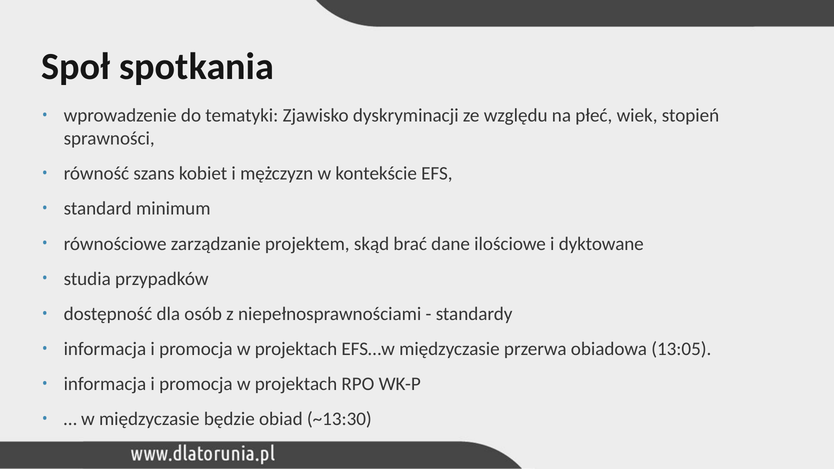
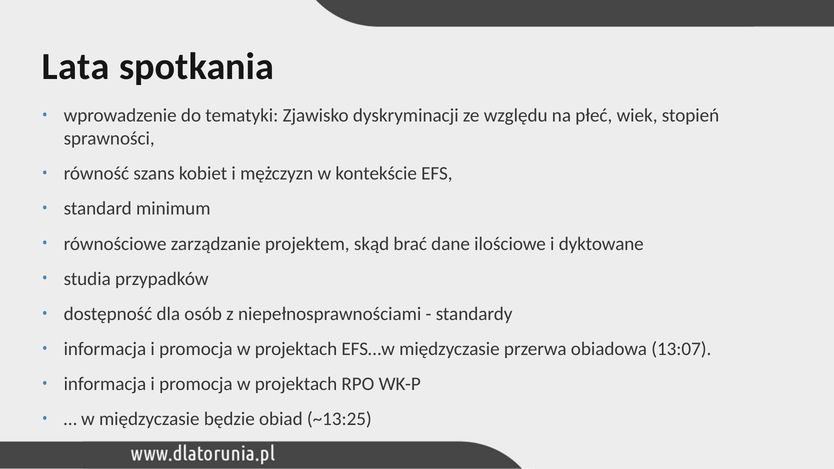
Społ: Społ -> Lata
13:05: 13:05 -> 13:07
~13:30: ~13:30 -> ~13:25
